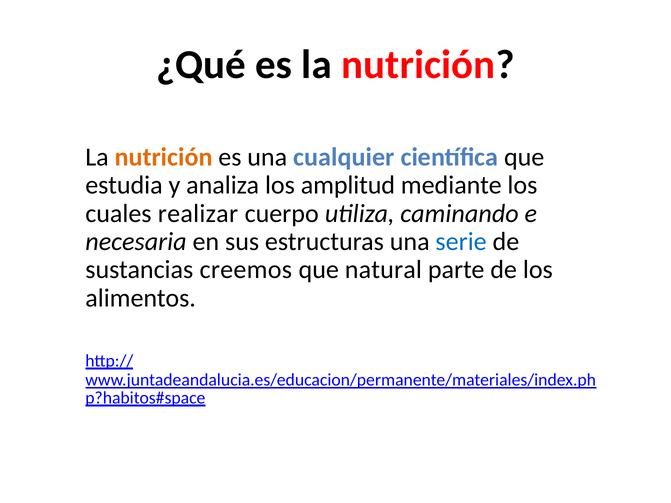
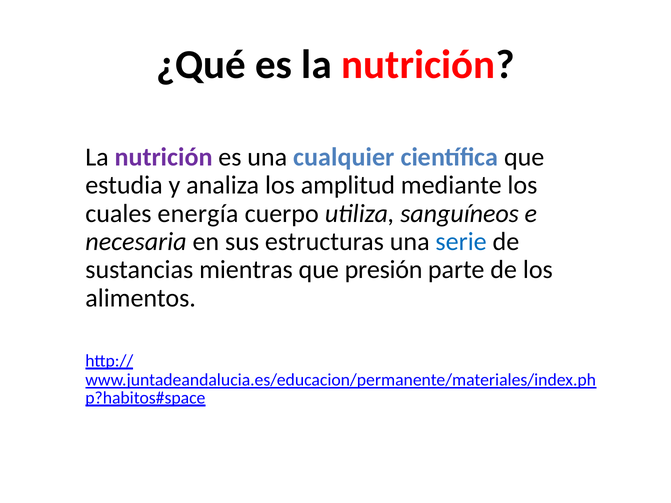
nutrición at (164, 157) colour: orange -> purple
realizar: realizar -> energía
caminando: caminando -> sanguíneos
creemos: creemos -> mientras
natural: natural -> presión
